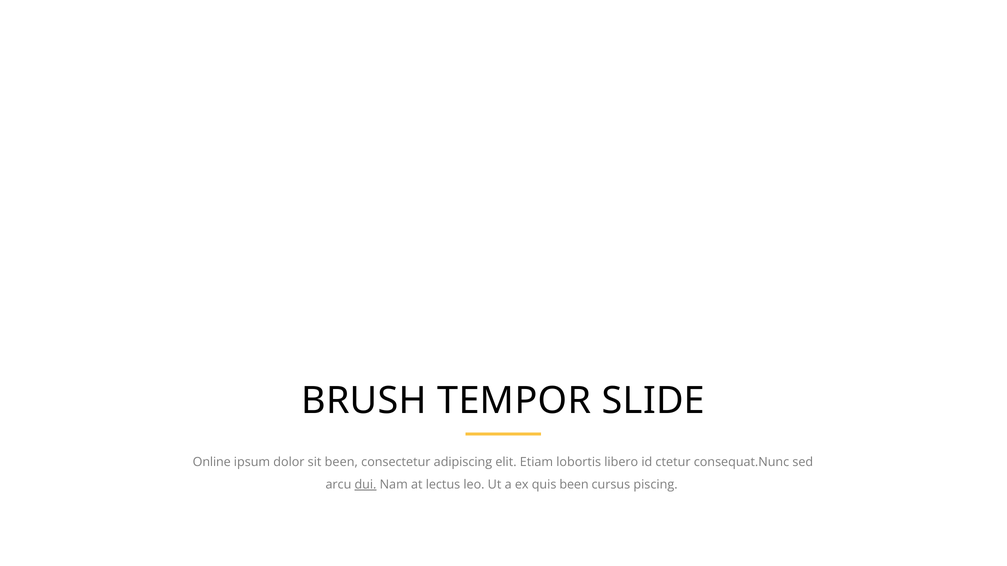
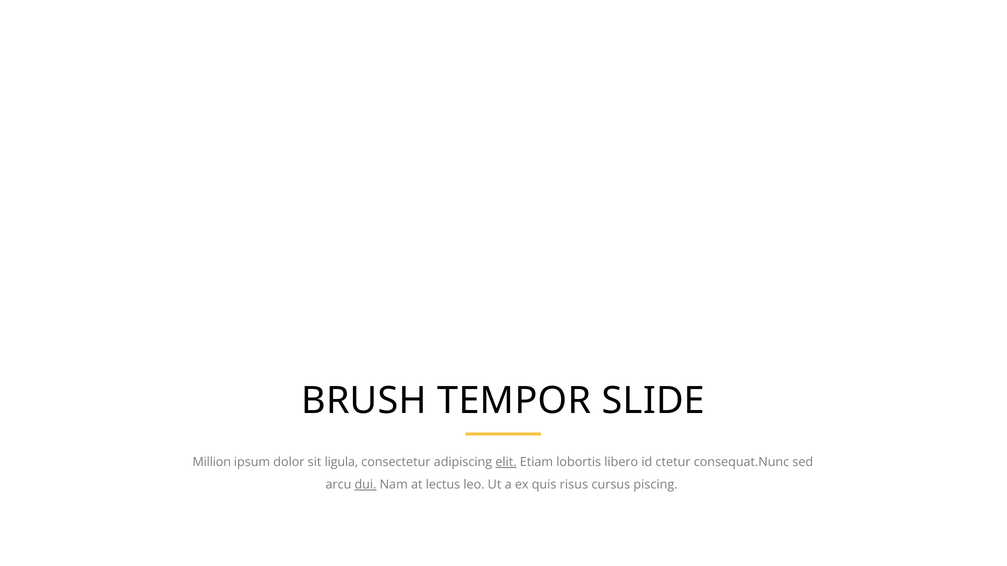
Online: Online -> Million
sit been: been -> ligula
elit underline: none -> present
quis been: been -> risus
